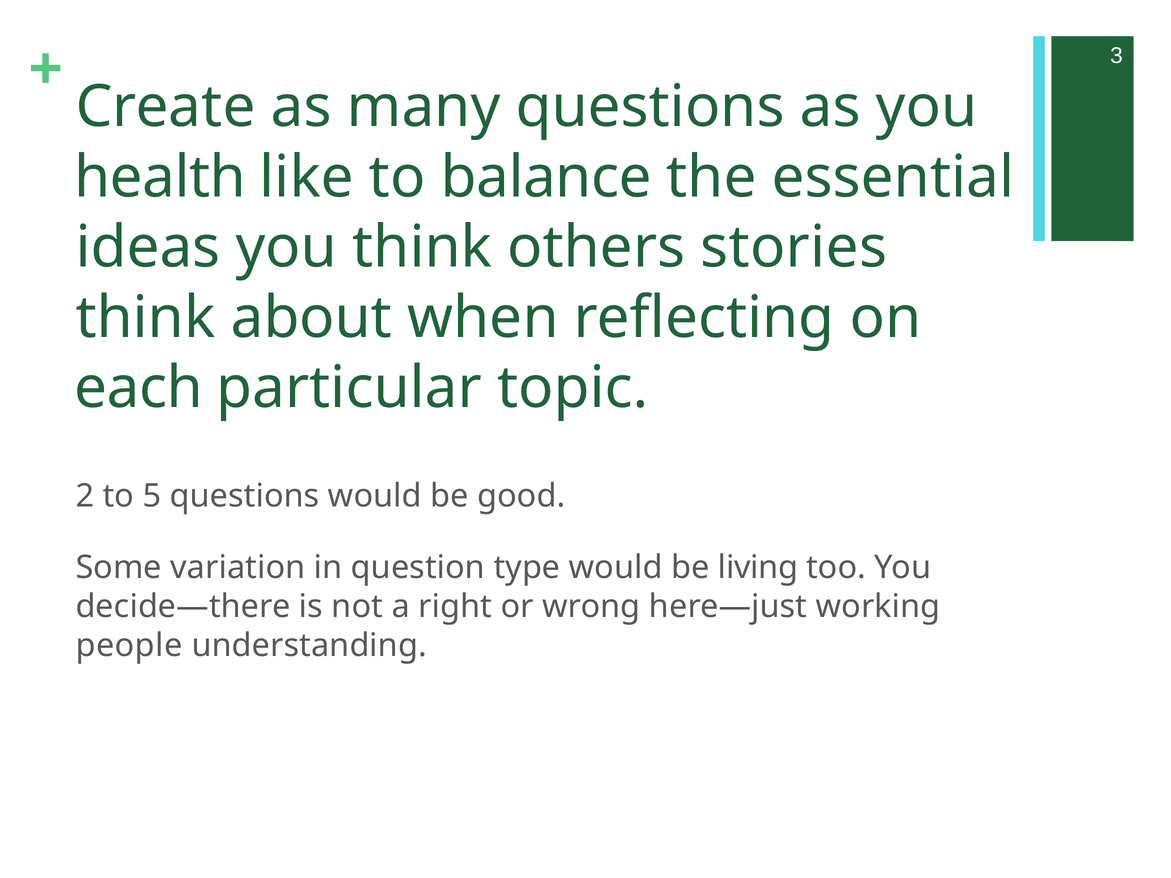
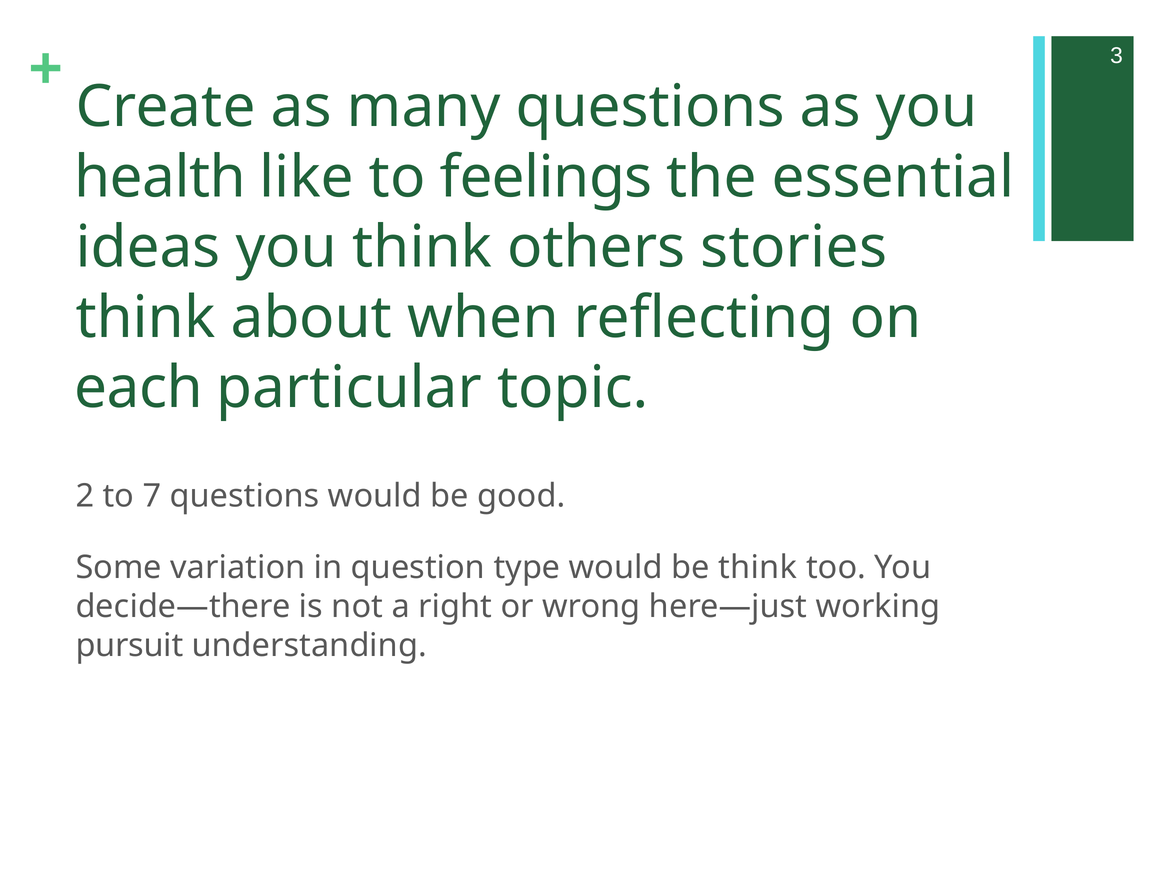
balance: balance -> feelings
5: 5 -> 7
be living: living -> think
people: people -> pursuit
